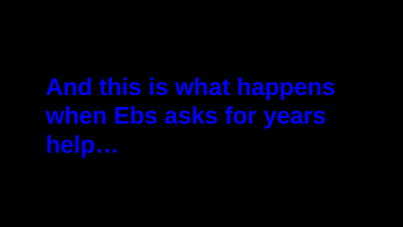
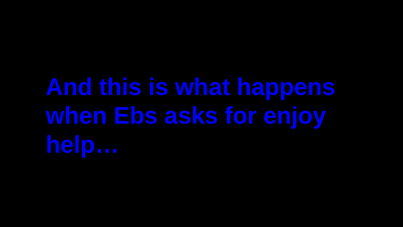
years: years -> enjoy
